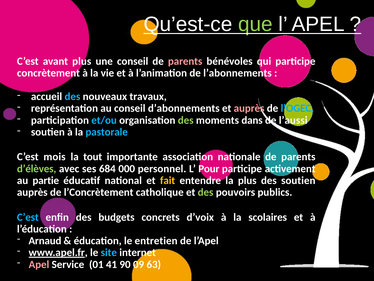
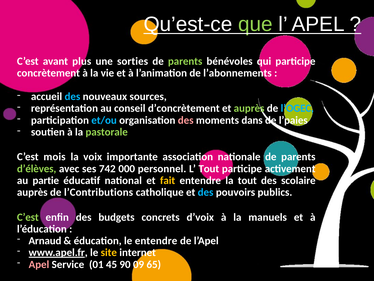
une conseil: conseil -> sorties
parents at (185, 61) colour: pink -> light green
travaux: travaux -> sources
d’abonnements: d’abonnements -> d’concrètement
auprès at (249, 108) colour: pink -> light green
des at (186, 120) colour: light green -> pink
l’aussi: l’aussi -> l’paies
pastorale colour: light blue -> light green
tout: tout -> voix
684: 684 -> 742
L Pour: Pour -> Tout
la plus: plus -> tout
des soutien: soutien -> scolaire
l’Concrètement: l’Concrètement -> l’Contributions
des at (206, 192) colour: light green -> light blue
C’est at (28, 217) colour: light blue -> light green
scolaires: scolaires -> manuels
le entretien: entretien -> entendre
site colour: light blue -> yellow
41: 41 -> 45
63: 63 -> 65
